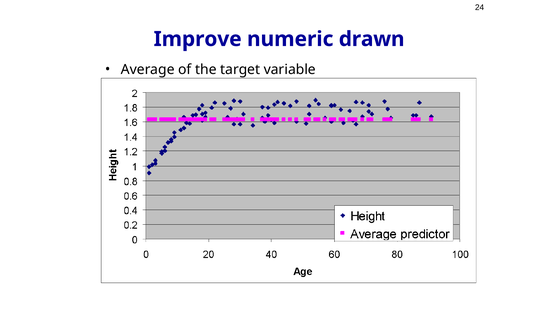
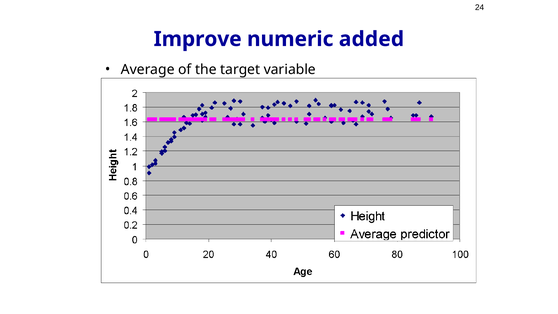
drawn: drawn -> added
